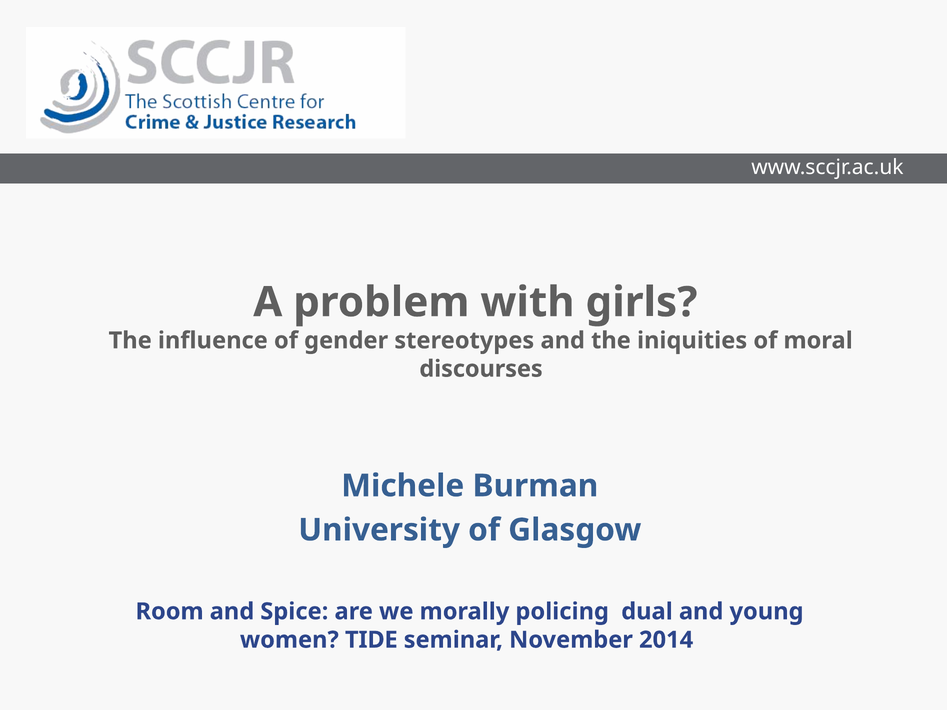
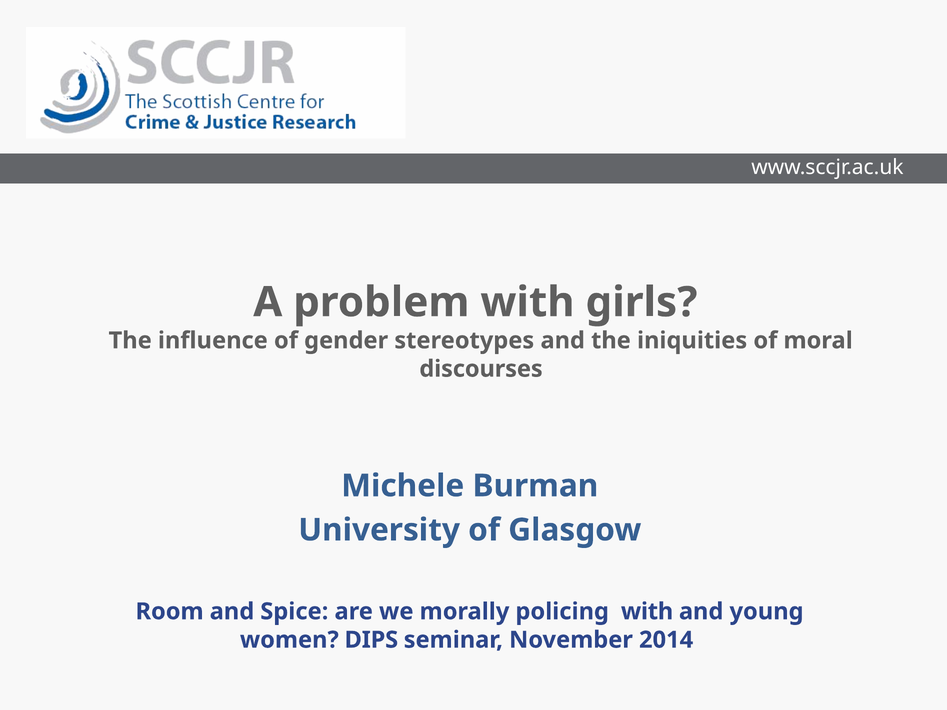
policing dual: dual -> with
TIDE: TIDE -> DIPS
